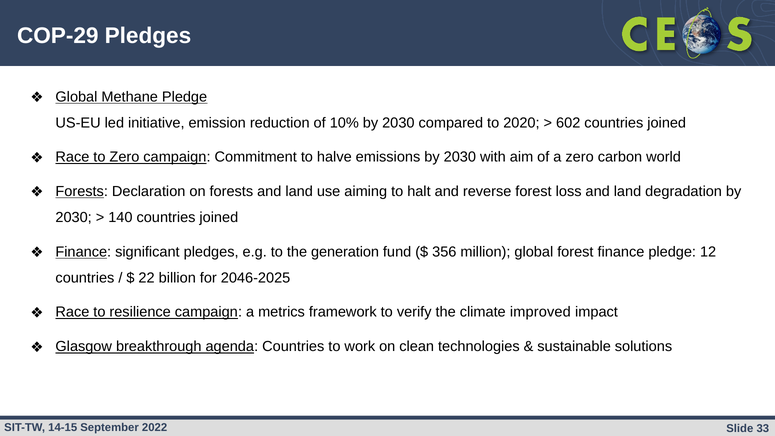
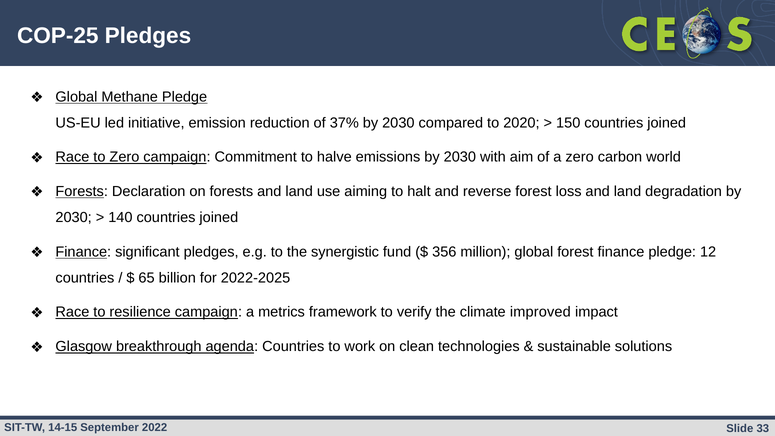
COP-29: COP-29 -> COP-25
10%: 10% -> 37%
602: 602 -> 150
generation: generation -> synergistic
22: 22 -> 65
2046-2025: 2046-2025 -> 2022-2025
